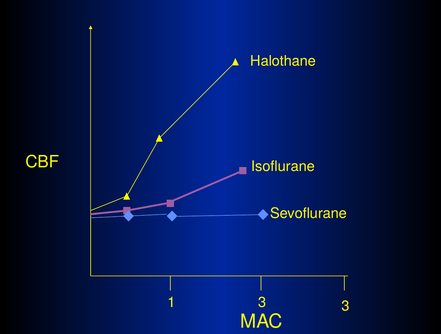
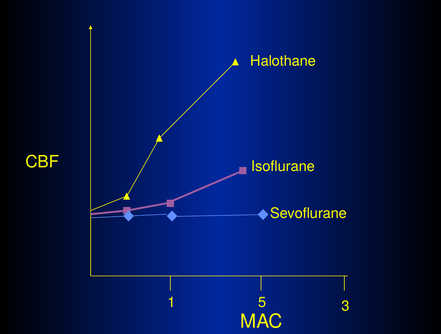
1 3: 3 -> 5
